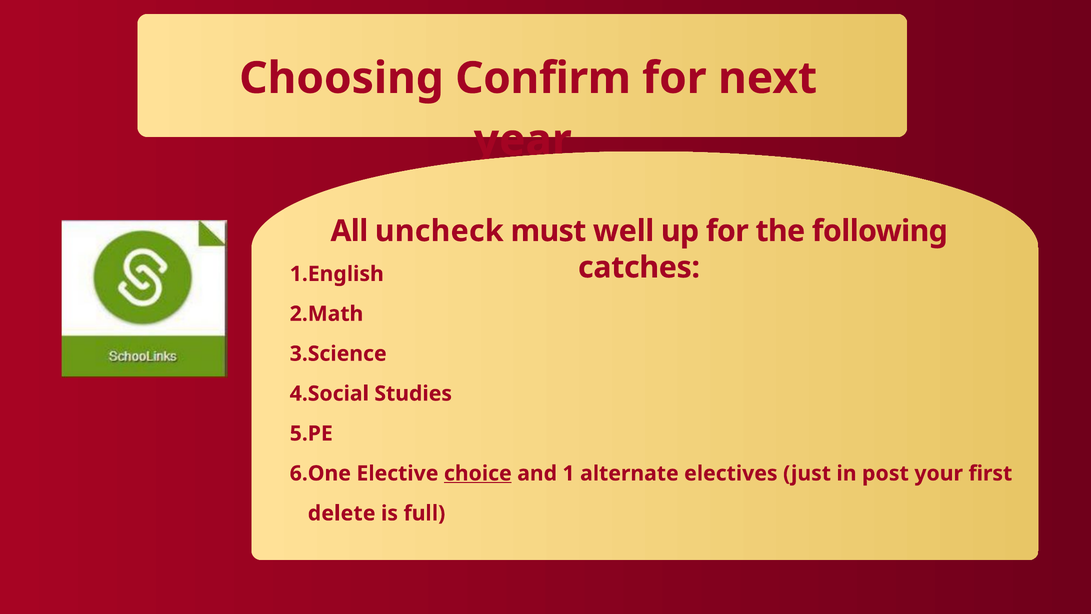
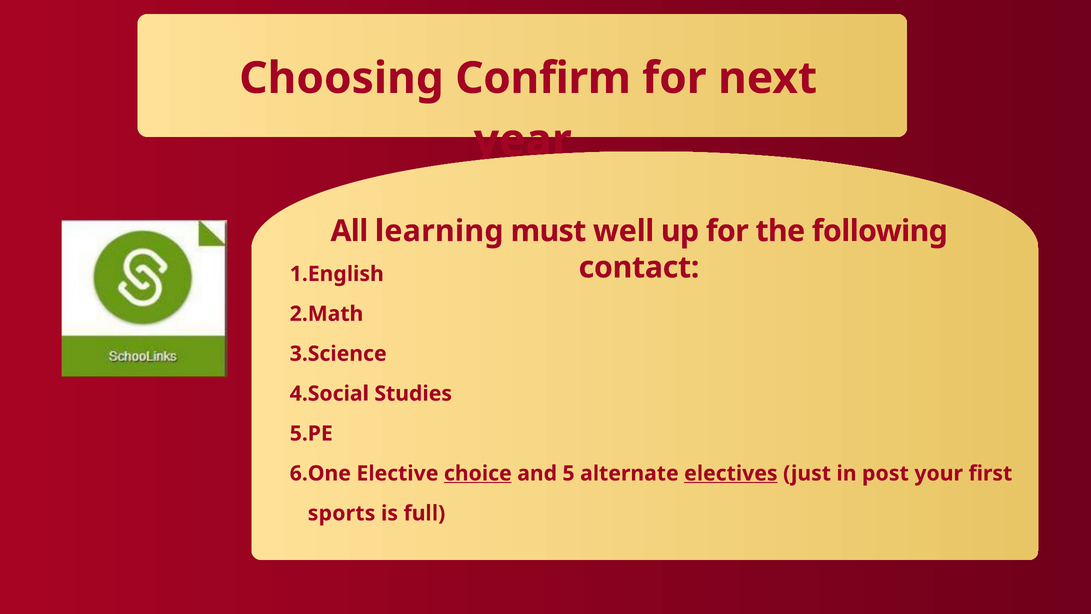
uncheck: uncheck -> learning
catches: catches -> contact
1: 1 -> 5
electives underline: none -> present
delete: delete -> sports
